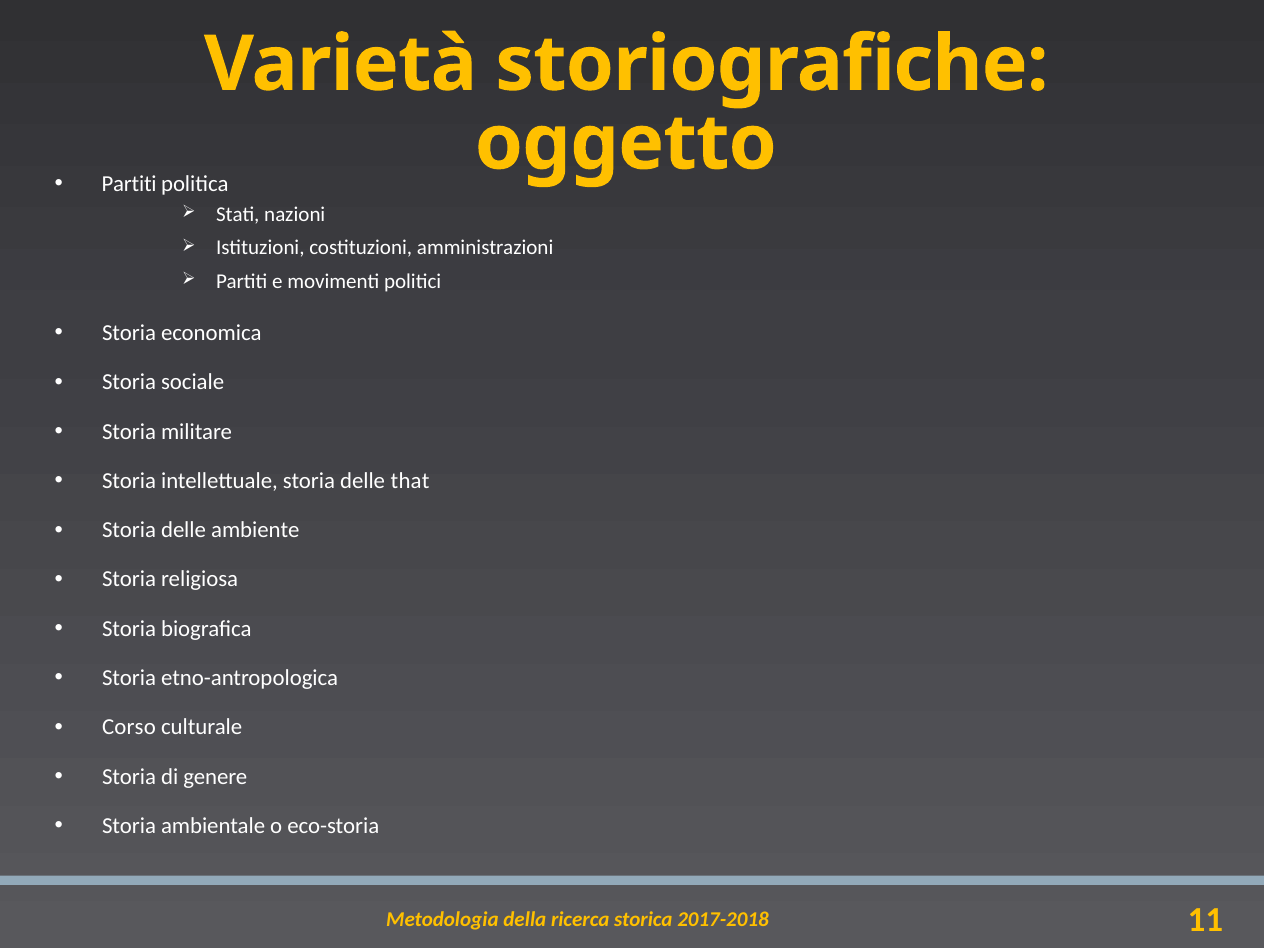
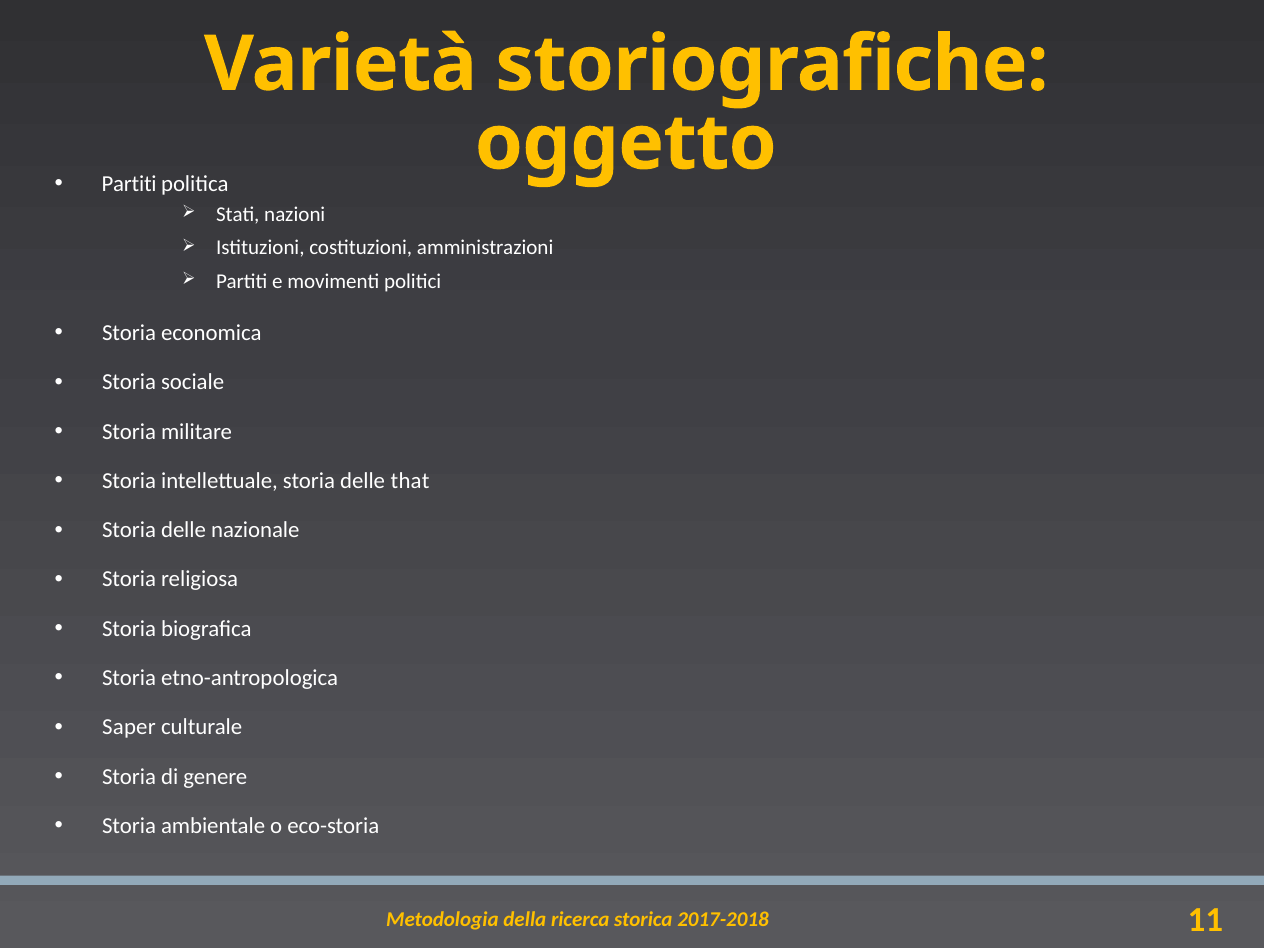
ambiente: ambiente -> nazionale
Corso: Corso -> Saper
